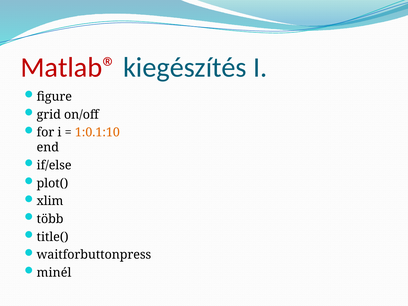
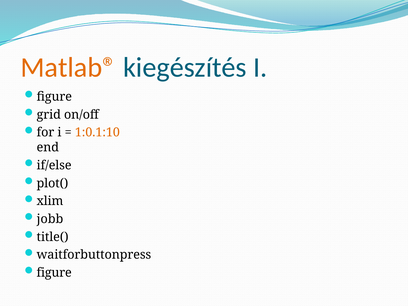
Matlab® colour: red -> orange
több: több -> jobb
minél at (54, 273): minél -> figure
